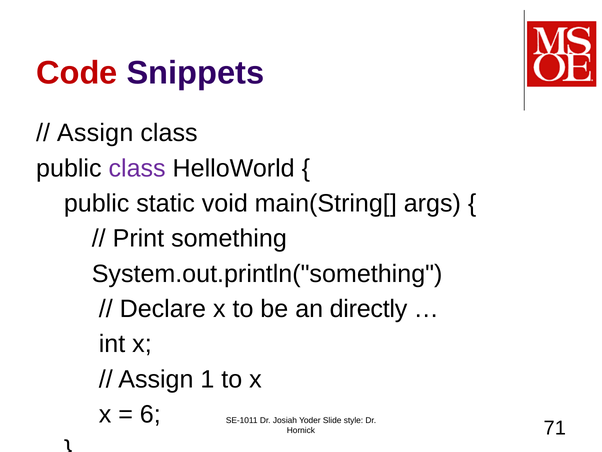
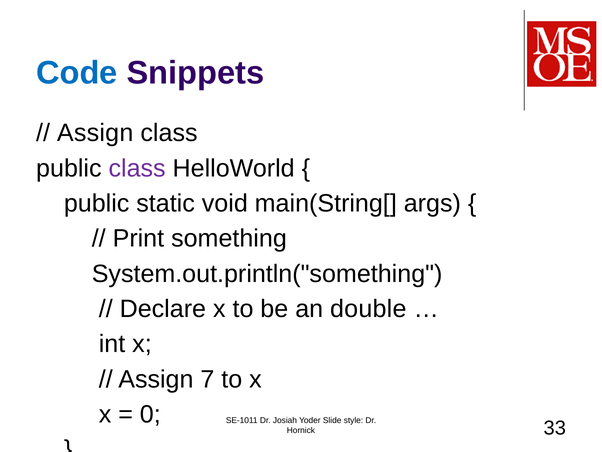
Code colour: red -> blue
directly: directly -> double
1: 1 -> 7
6: 6 -> 0
71: 71 -> 33
